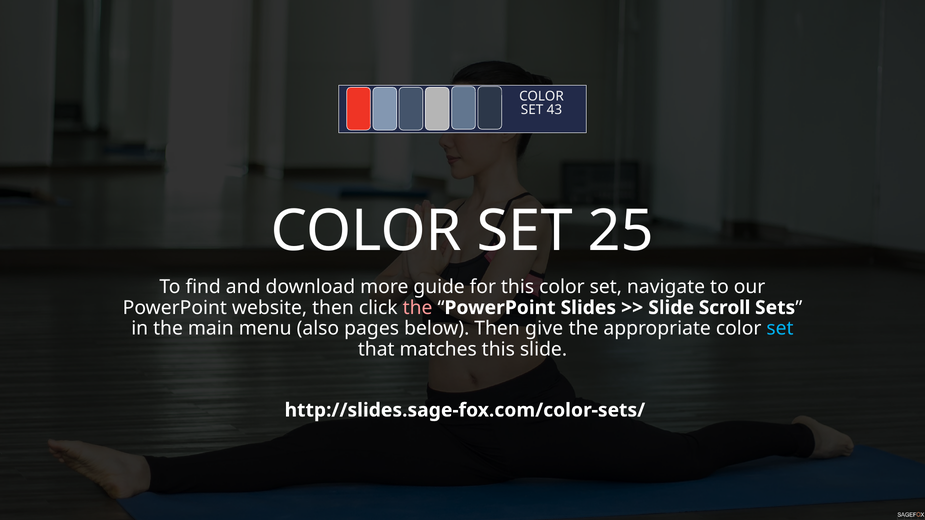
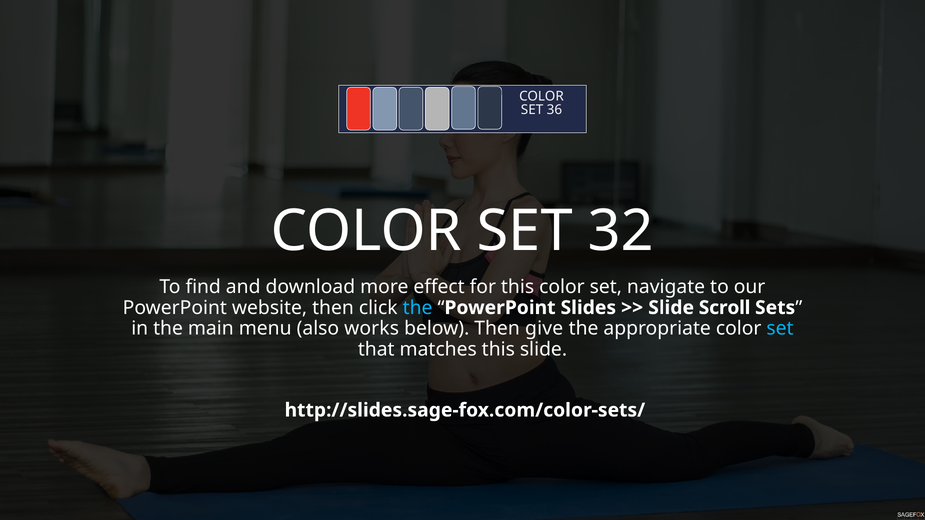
43: 43 -> 36
25: 25 -> 32
guide: guide -> effect
the at (418, 308) colour: pink -> light blue
pages: pages -> works
